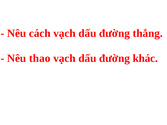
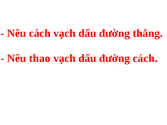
đường khác: khác -> cách
